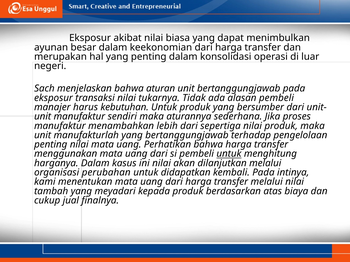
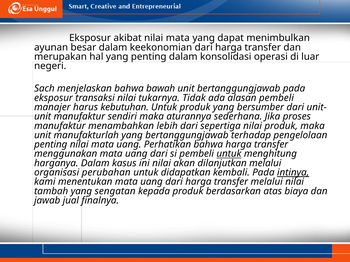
akibat nilai biasa: biasa -> mata
aturan: aturan -> bawah
intinya underline: none -> present
meyadari: meyadari -> sengatan
cukup: cukup -> jawab
